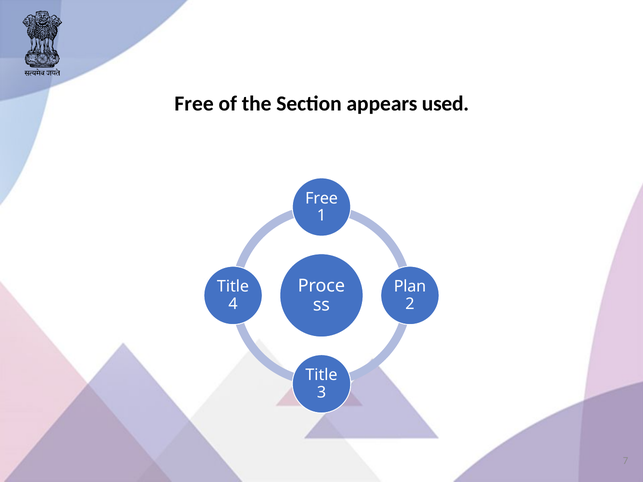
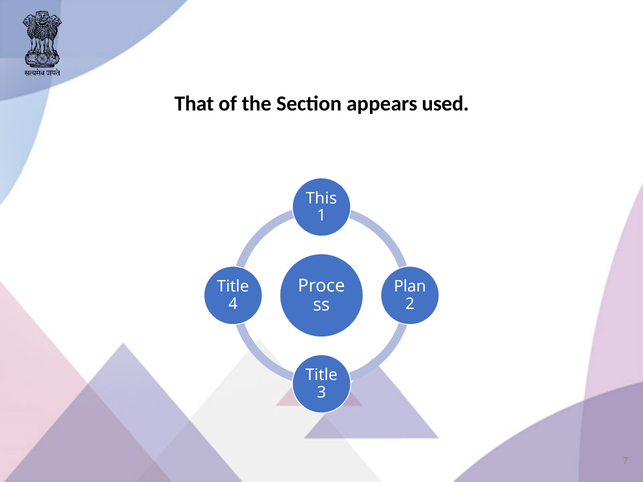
Free at (194, 104): Free -> That
Free at (322, 198): Free -> This
